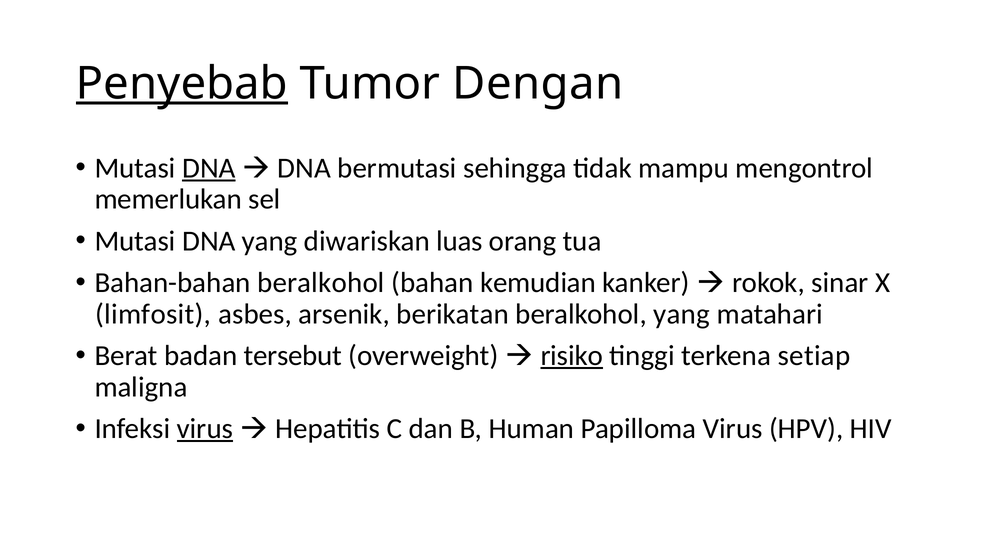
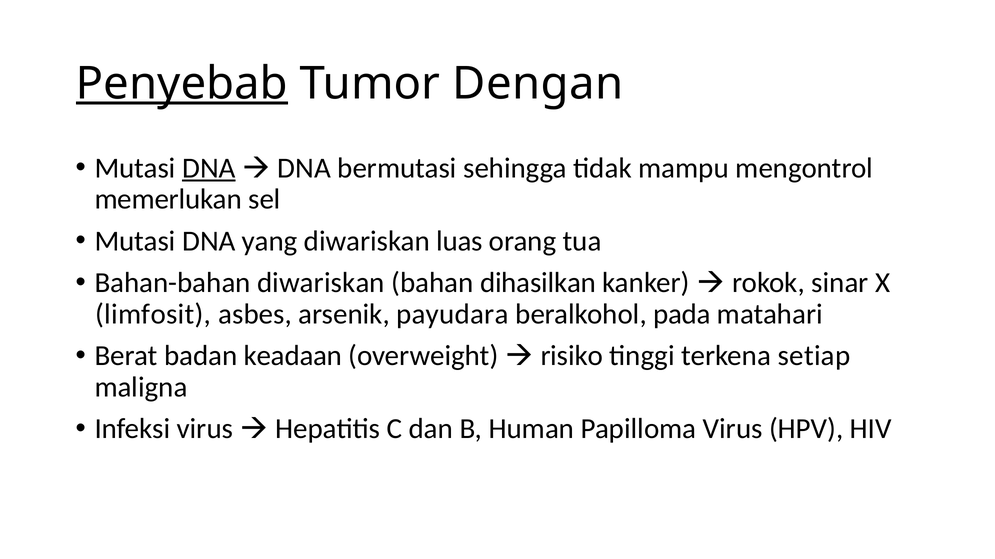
Bahan-bahan beralkohol: beralkohol -> diwariskan
kemudian: kemudian -> dihasilkan
berikatan: berikatan -> payudara
beralkohol yang: yang -> pada
tersebut: tersebut -> keadaan
risiko underline: present -> none
virus at (205, 429) underline: present -> none
